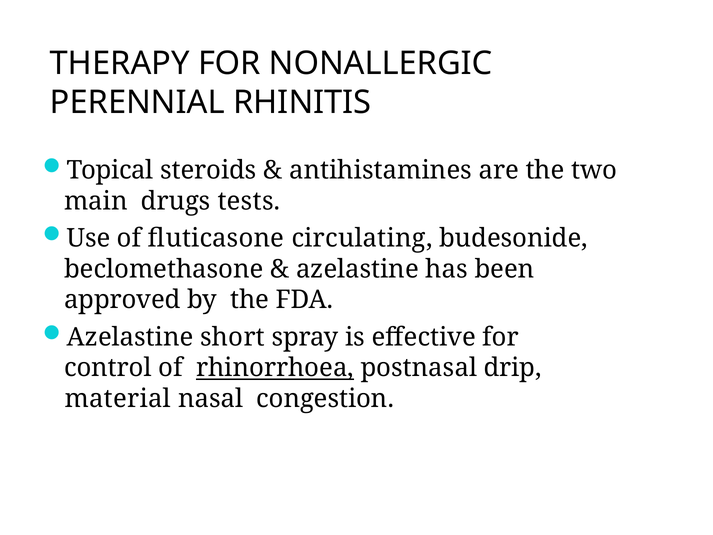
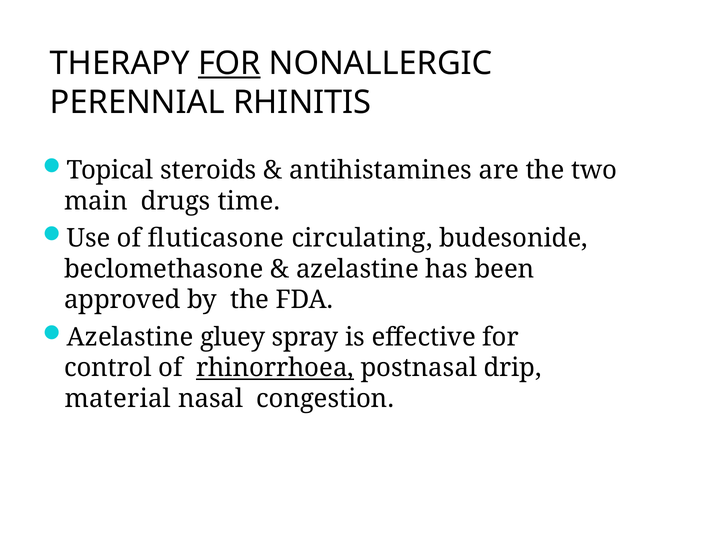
FOR at (229, 63) underline: none -> present
tests: tests -> time
short: short -> gluey
